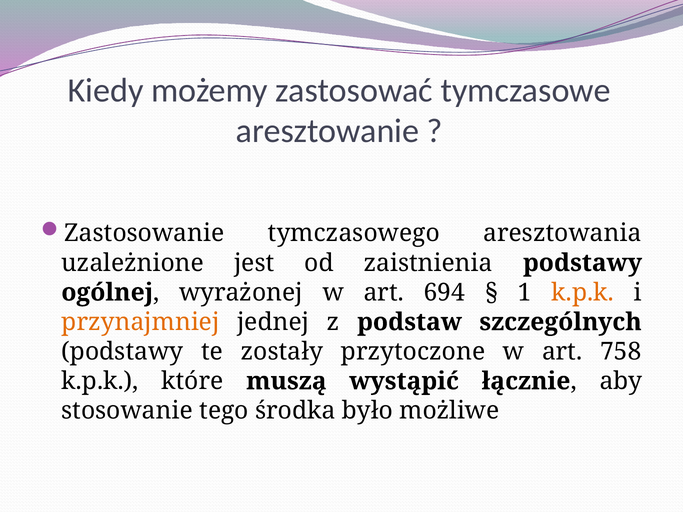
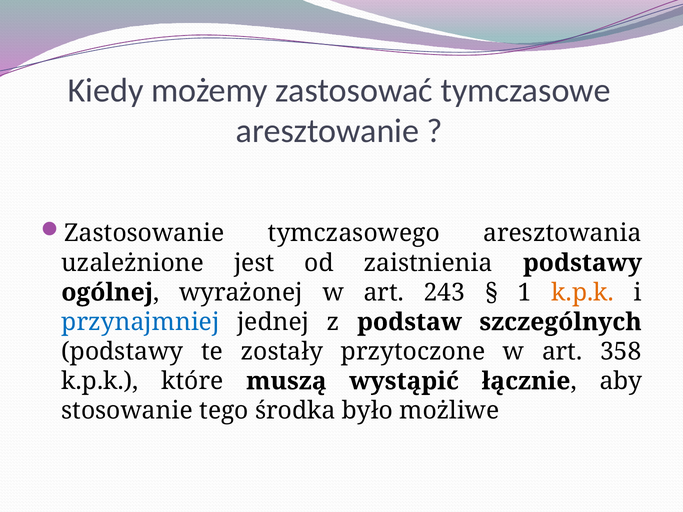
694: 694 -> 243
przynajmniej colour: orange -> blue
758: 758 -> 358
